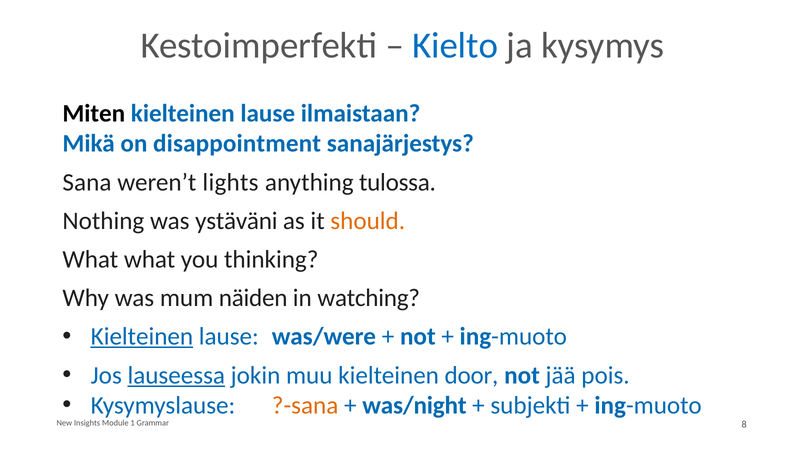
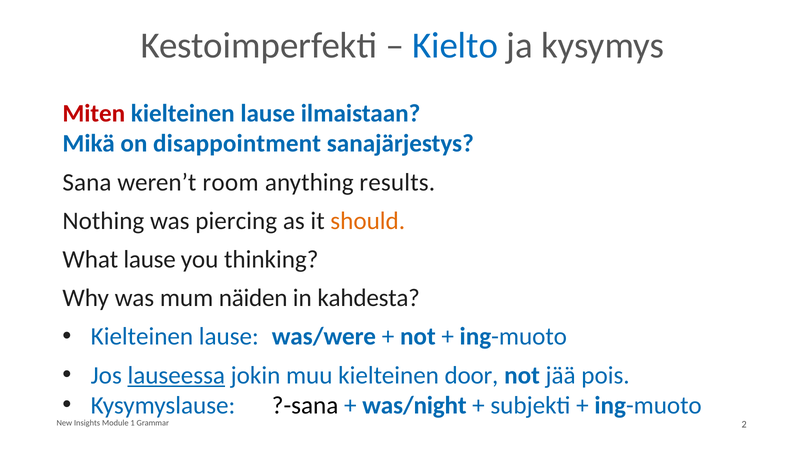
Miten colour: black -> red
lights: lights -> room
tulossa: tulossa -> results
ystäväni: ystäväni -> piercing
What what: what -> lause
watching: watching -> kahdesta
Kielteinen at (142, 337) underline: present -> none
?-sana colour: orange -> black
8: 8 -> 2
